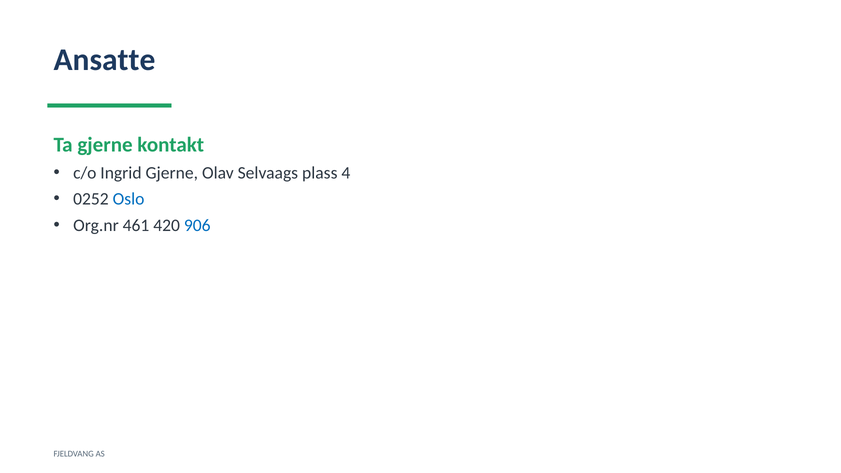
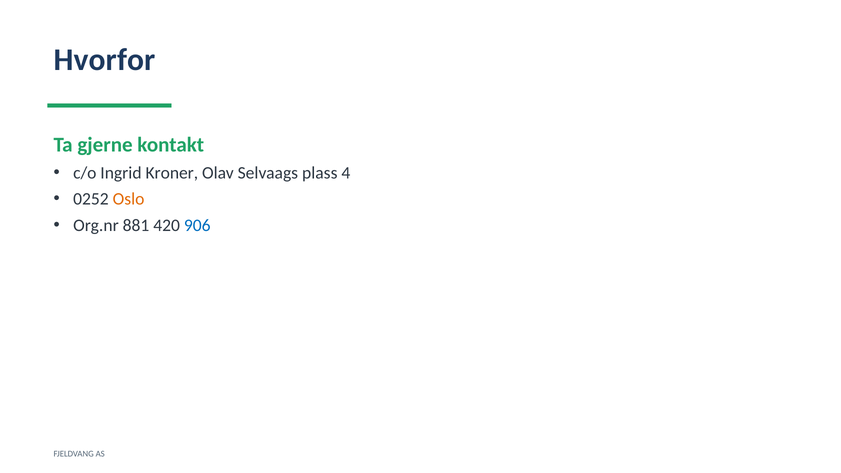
Ansatte: Ansatte -> Hvorfor
Ingrid Gjerne: Gjerne -> Kroner
Oslo colour: blue -> orange
461: 461 -> 881
